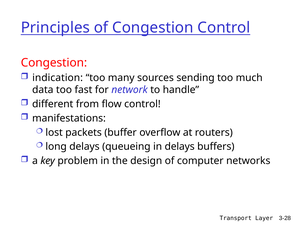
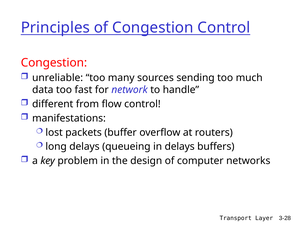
indication: indication -> unreliable
